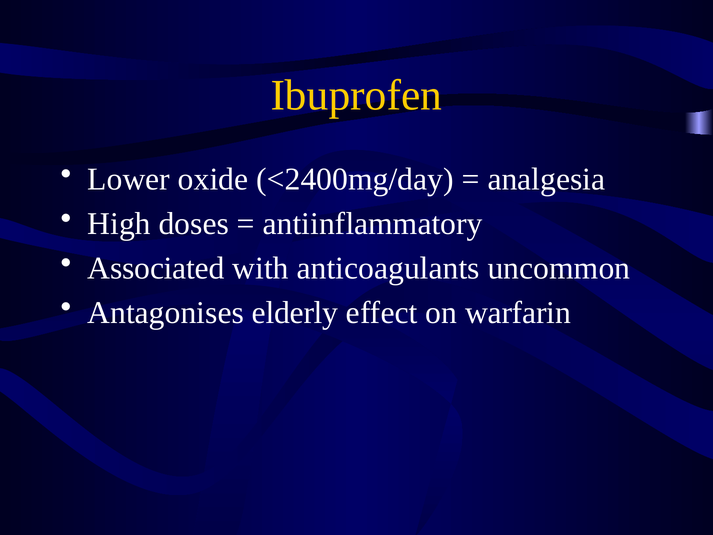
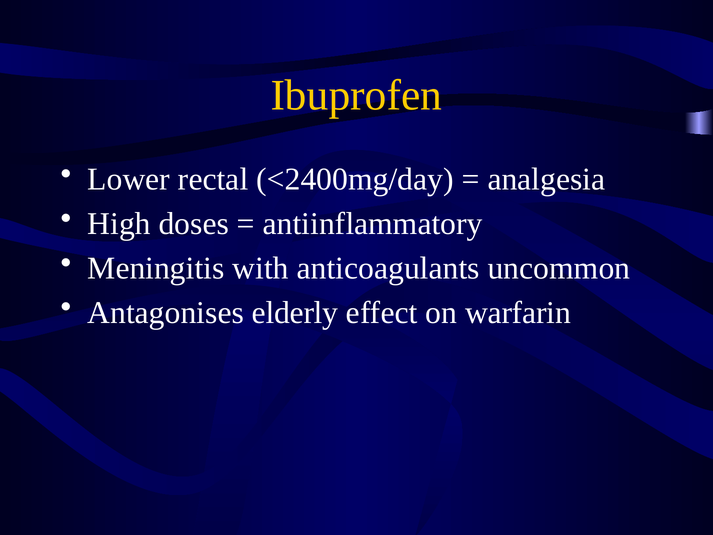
oxide: oxide -> rectal
Associated: Associated -> Meningitis
